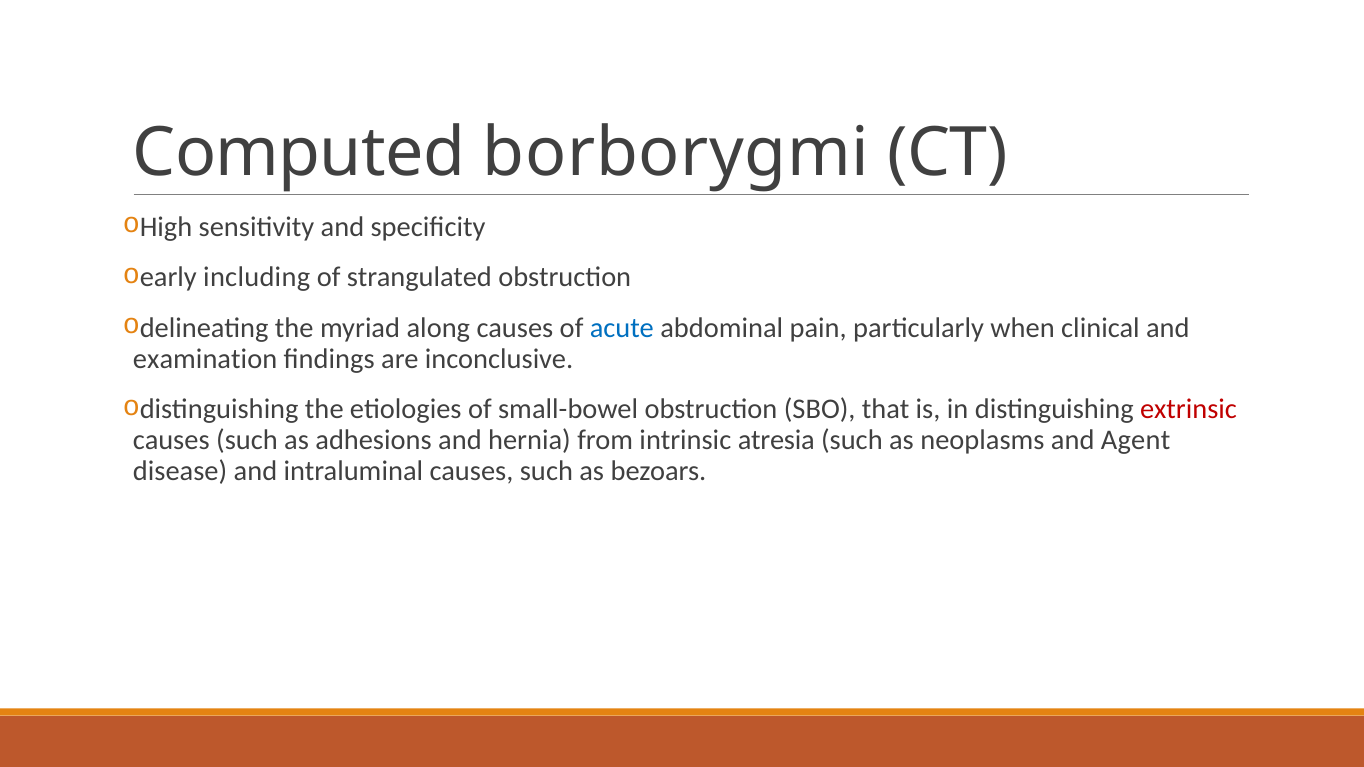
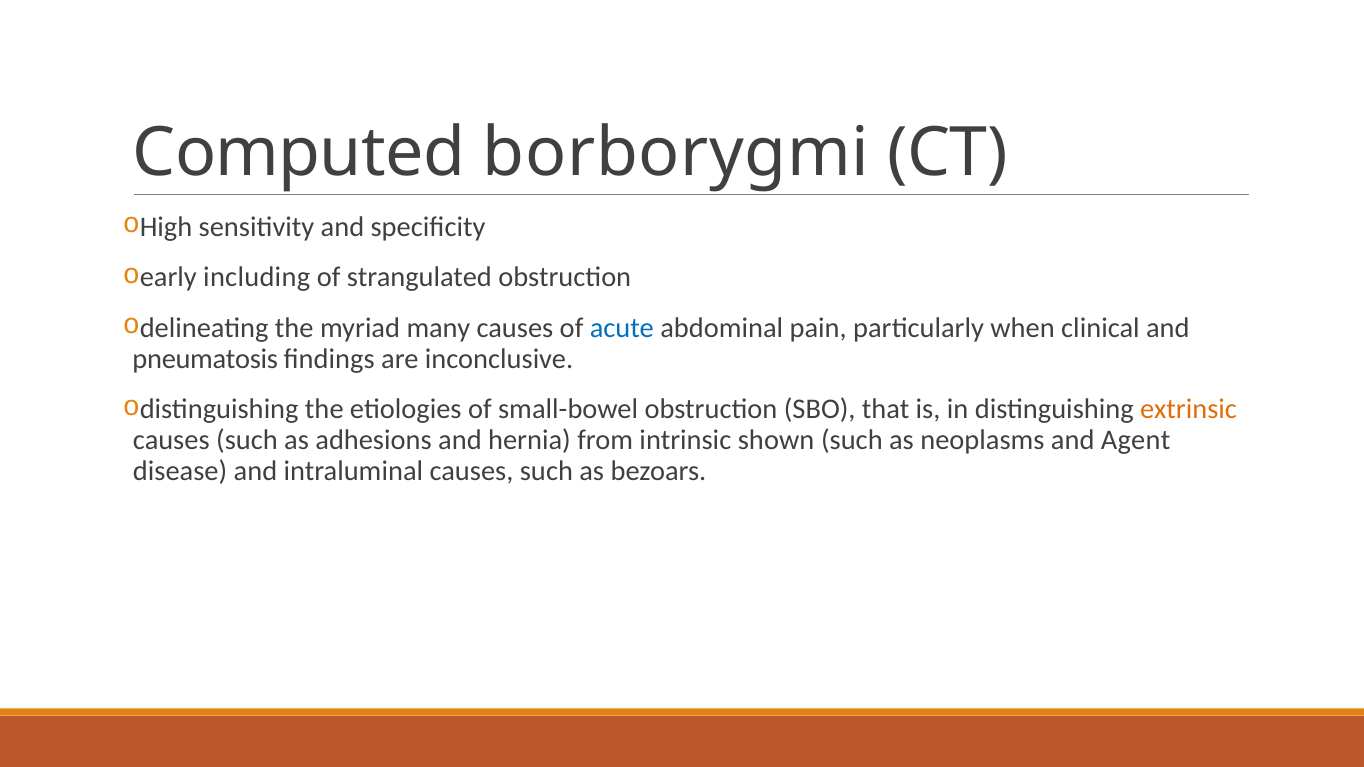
along: along -> many
examination: examination -> pneumatosis
extrinsic colour: red -> orange
atresia: atresia -> shown
